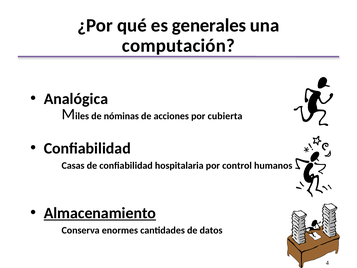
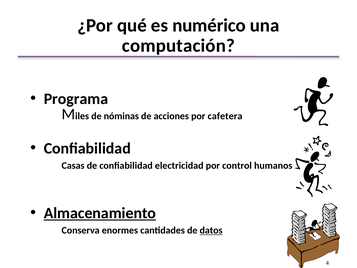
generales: generales -> numérico
Analógica: Analógica -> Programa
cubierta: cubierta -> cafetera
hospitalaria: hospitalaria -> electricidad
datos underline: none -> present
